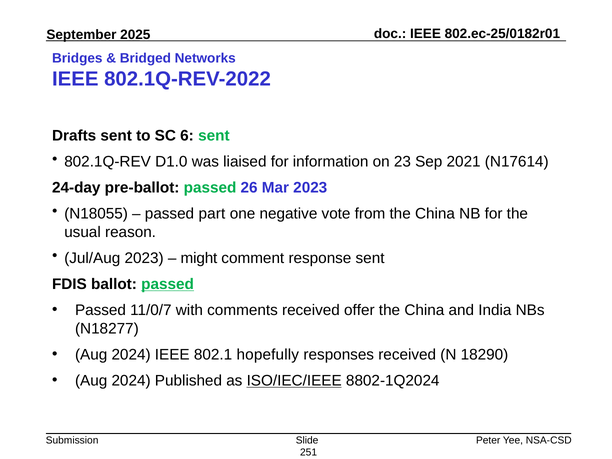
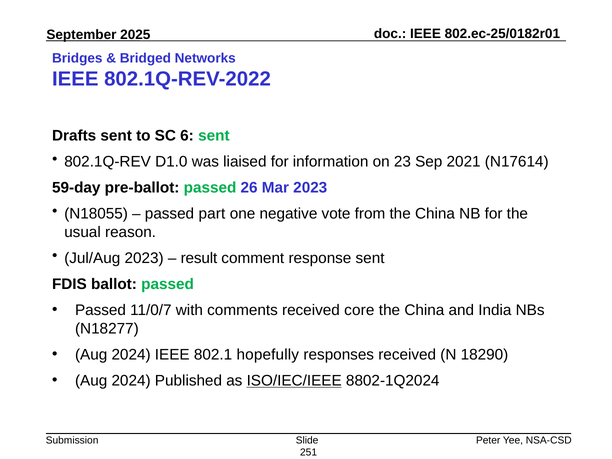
24-day: 24-day -> 59-day
might: might -> result
passed at (168, 284) underline: present -> none
offer: offer -> core
